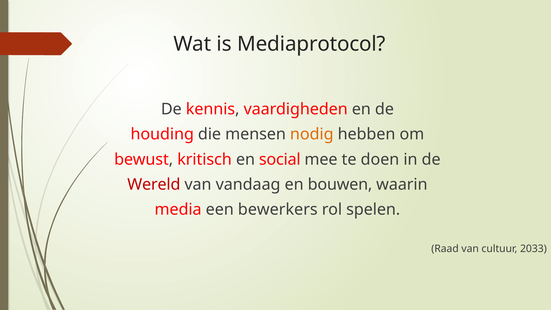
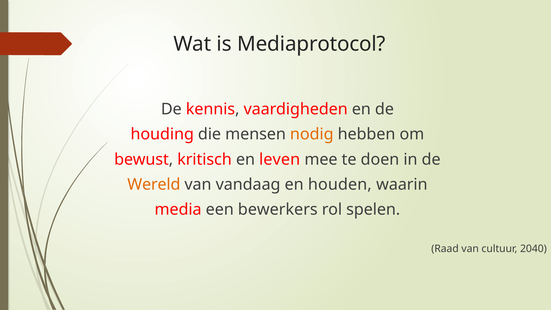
social: social -> leven
Wereld colour: red -> orange
bouwen: bouwen -> houden
2033: 2033 -> 2040
